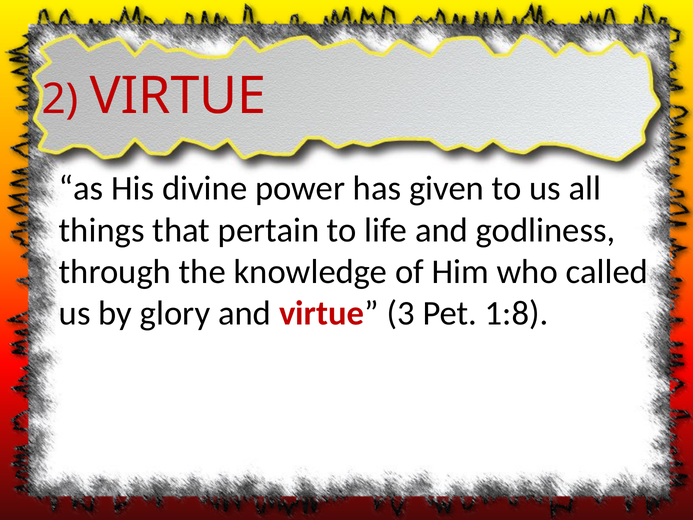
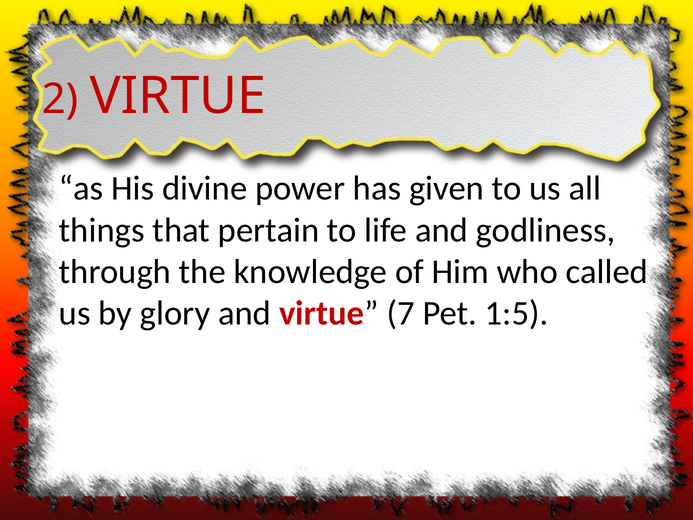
3: 3 -> 7
1:8: 1:8 -> 1:5
